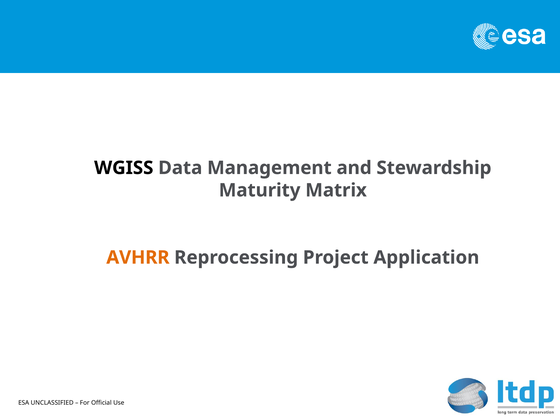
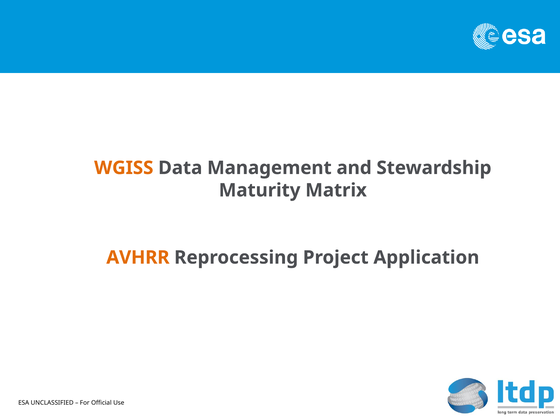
WGISS colour: black -> orange
